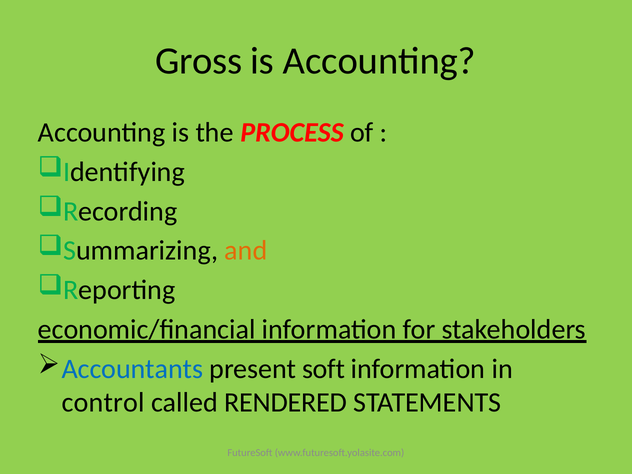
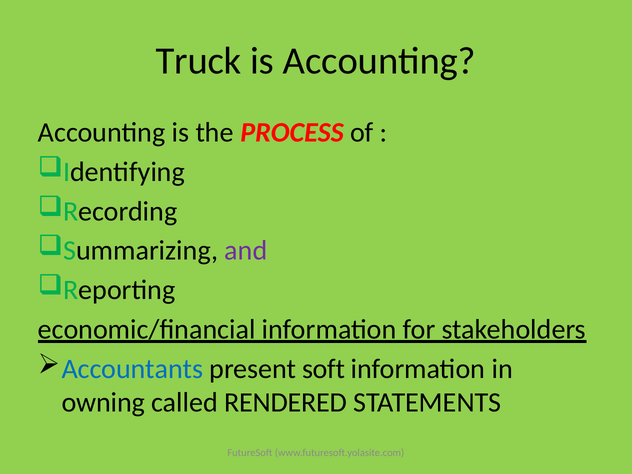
Gross: Gross -> Truck
and colour: orange -> purple
control: control -> owning
